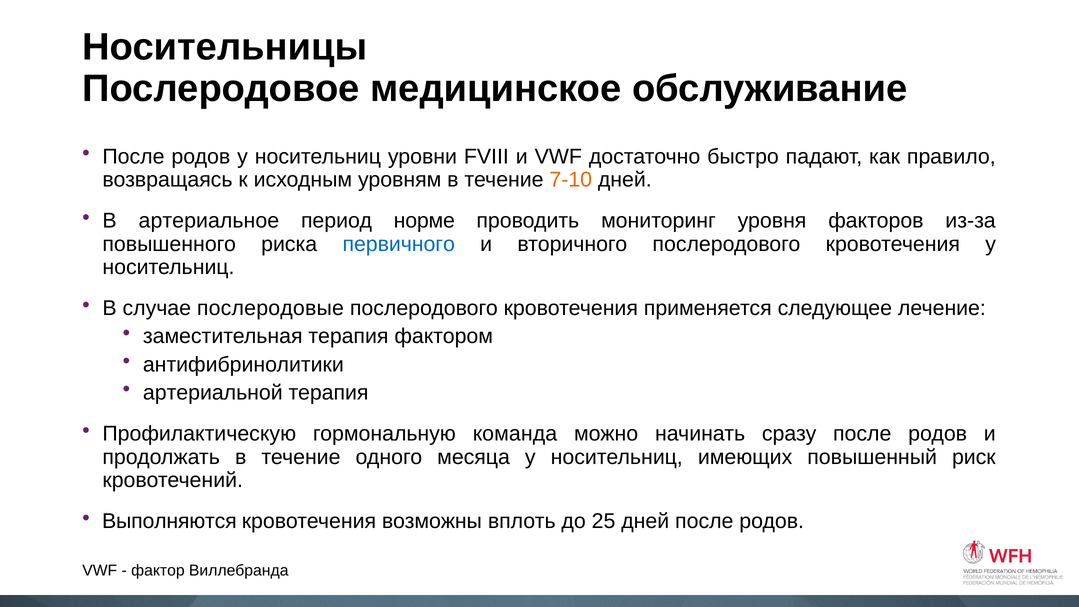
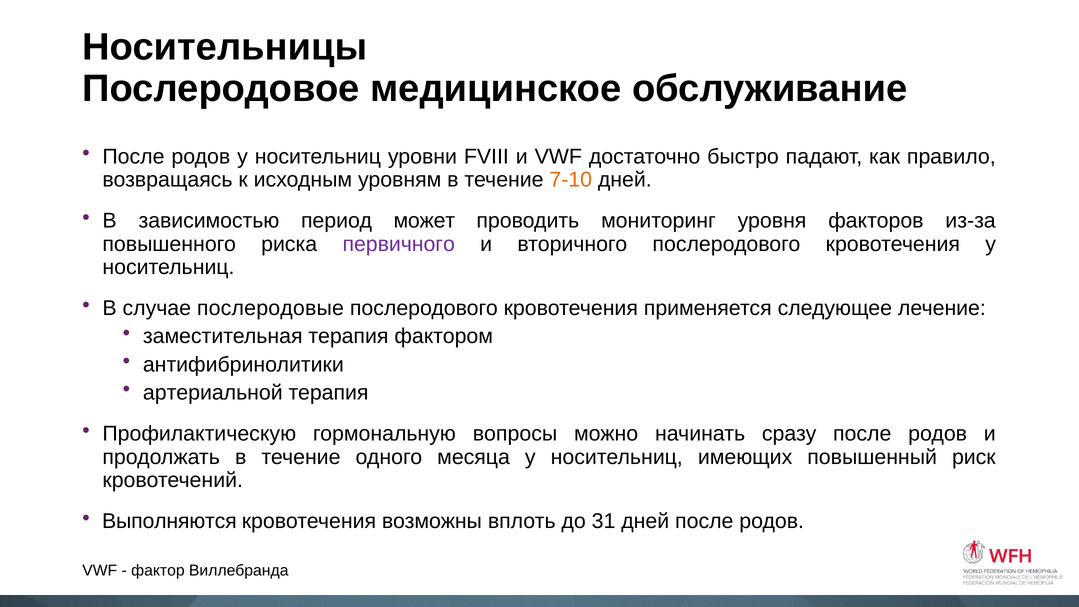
артериальное: артериальное -> зависимостью
норме: норме -> может
первичного colour: blue -> purple
команда: команда -> вопросы
25: 25 -> 31
